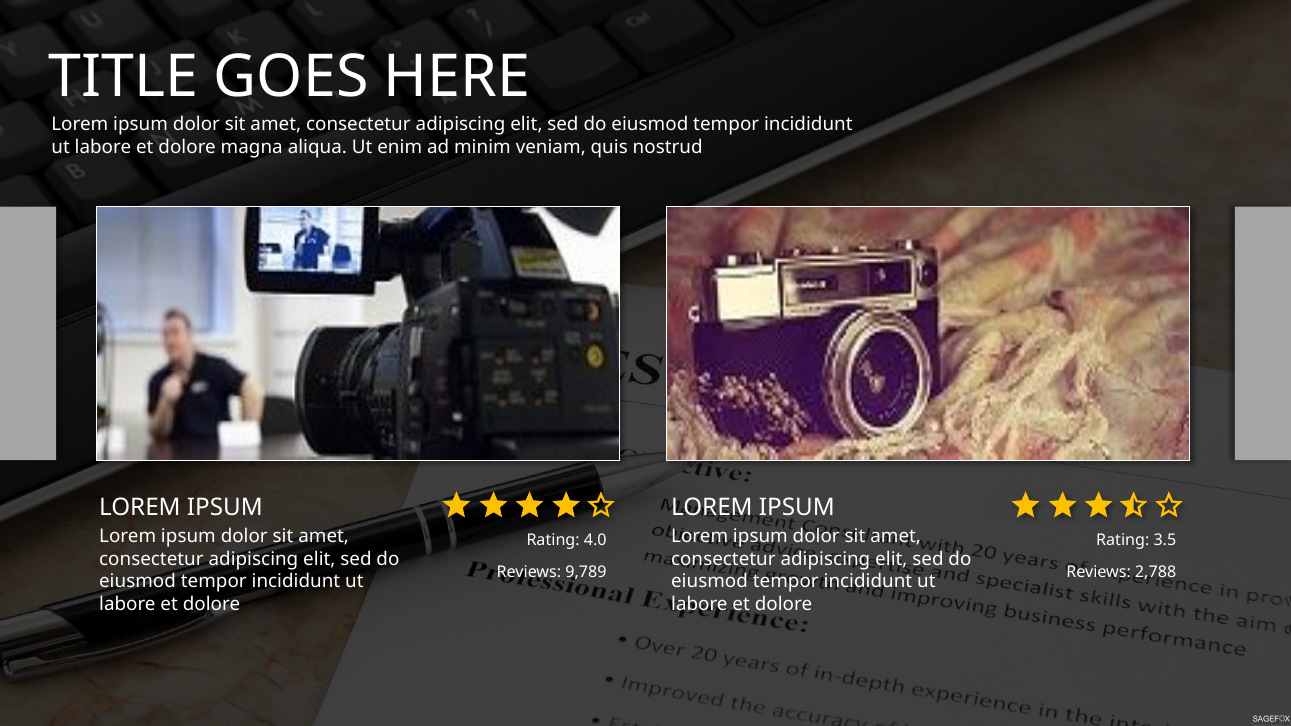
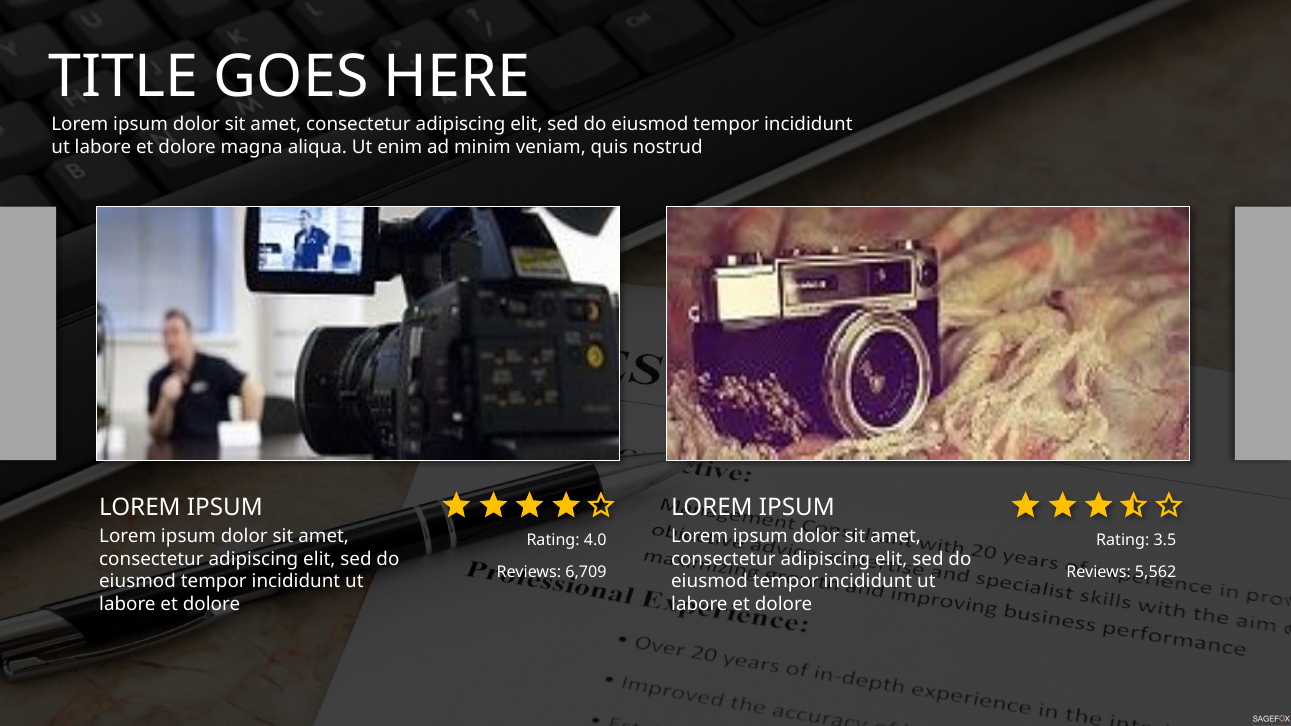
9,789: 9,789 -> 6,709
2,788: 2,788 -> 5,562
